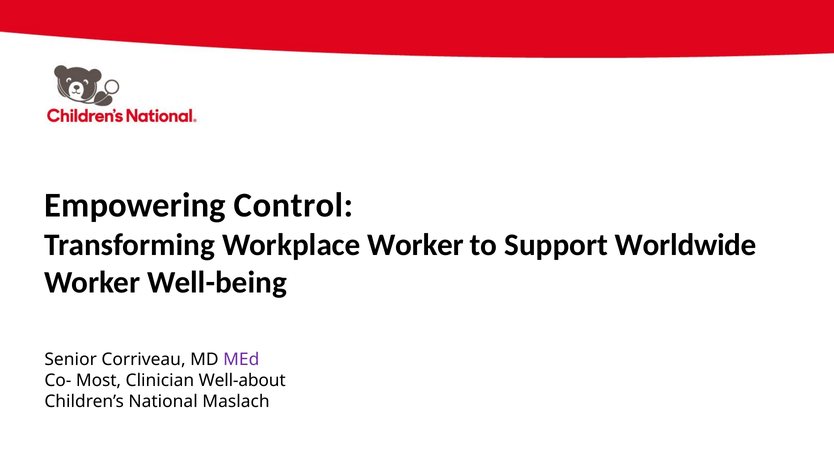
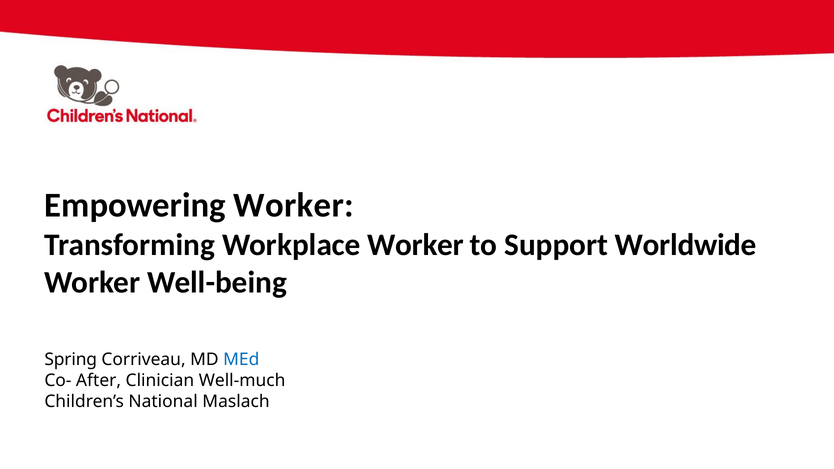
Empowering Control: Control -> Worker
Senior: Senior -> Spring
MEd colour: purple -> blue
Most: Most -> After
Well-about: Well-about -> Well-much
